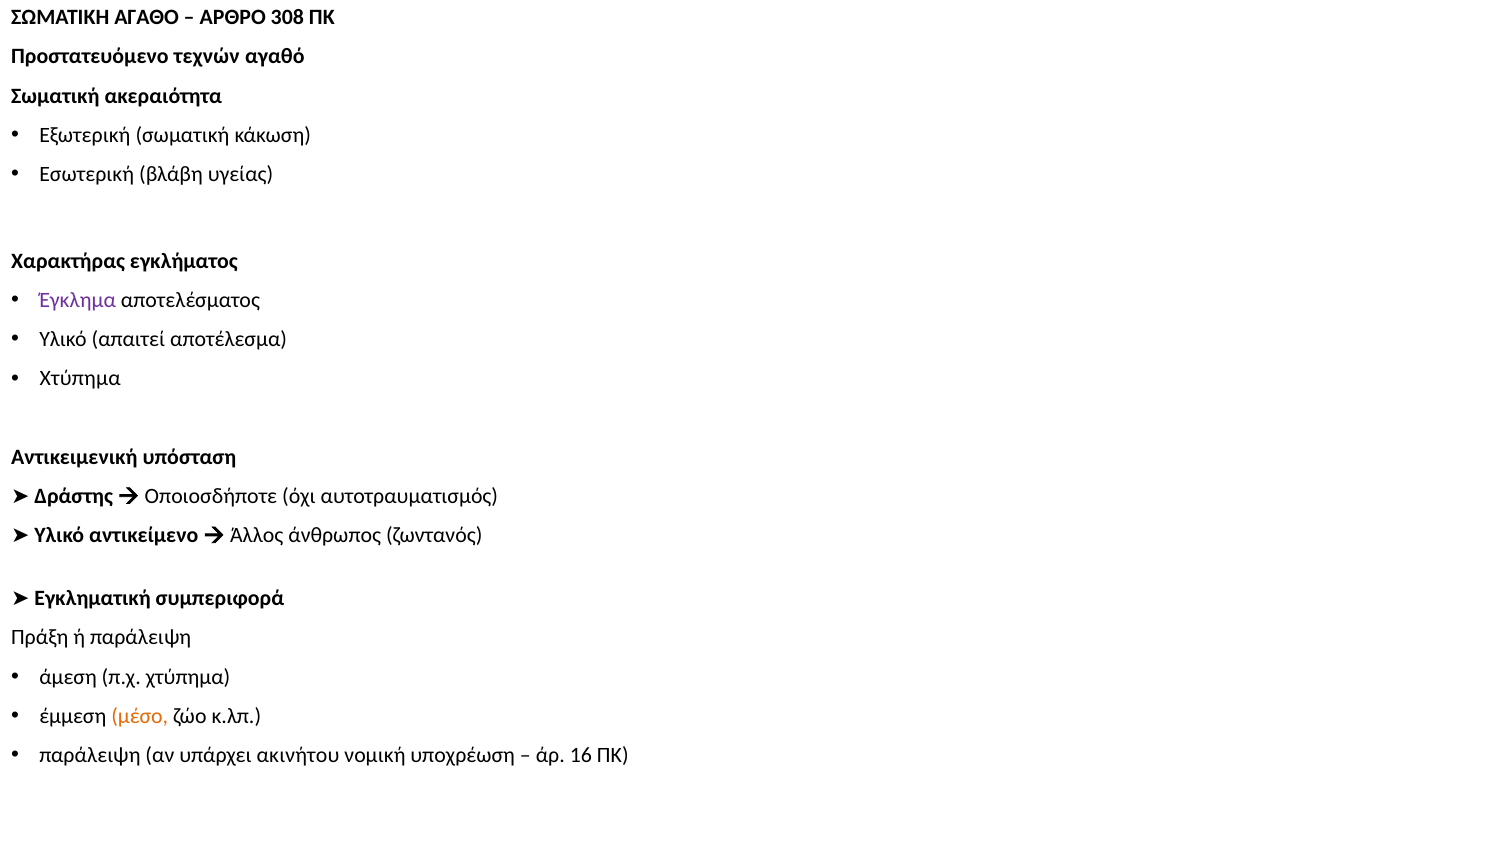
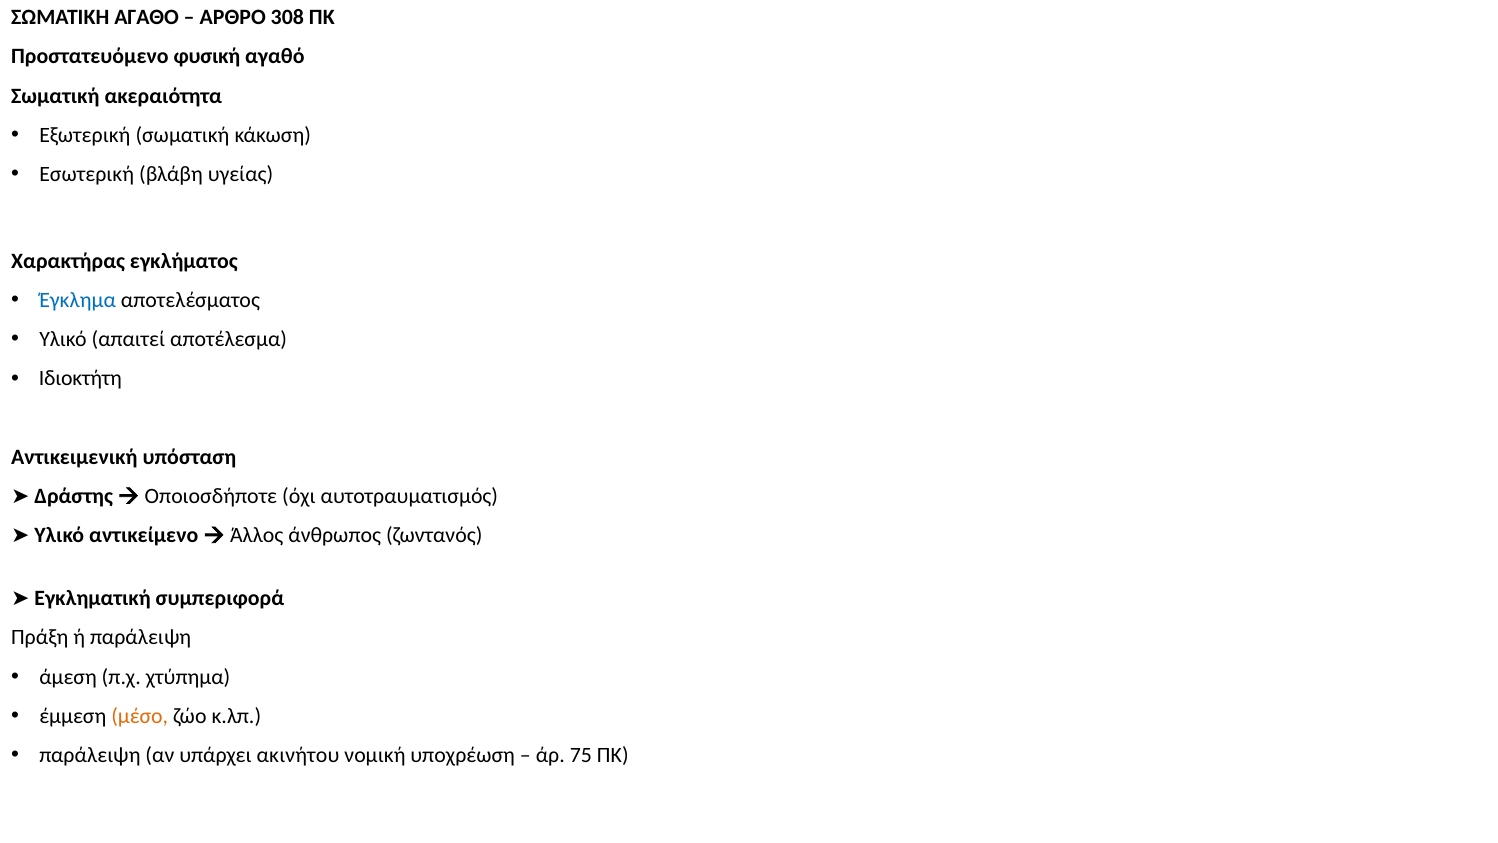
τεχνών: τεχνών -> φυσική
Έγκλημα colour: purple -> blue
Χτύπημα at (80, 378): Χτύπημα -> Ιδιοκτήτη
16: 16 -> 75
